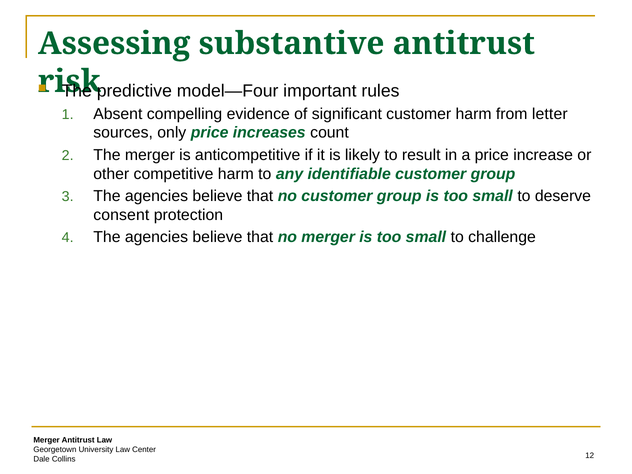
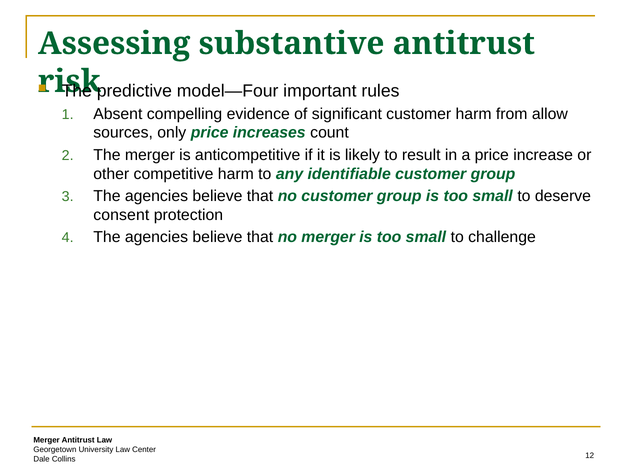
letter: letter -> allow
